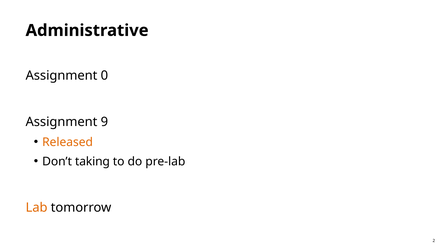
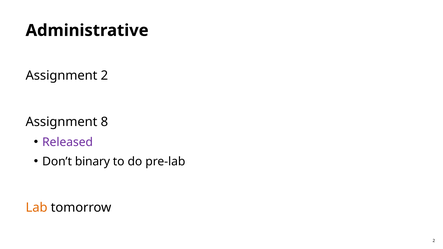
Assignment 0: 0 -> 2
9: 9 -> 8
Released colour: orange -> purple
taking: taking -> binary
